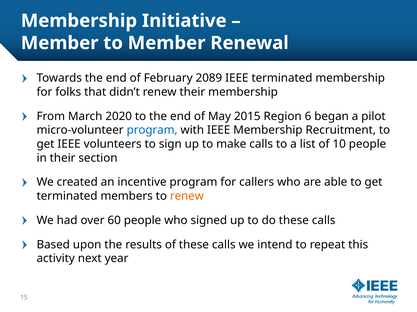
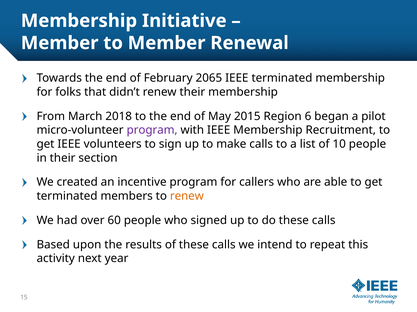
2089: 2089 -> 2065
2020: 2020 -> 2018
program at (152, 130) colour: blue -> purple
